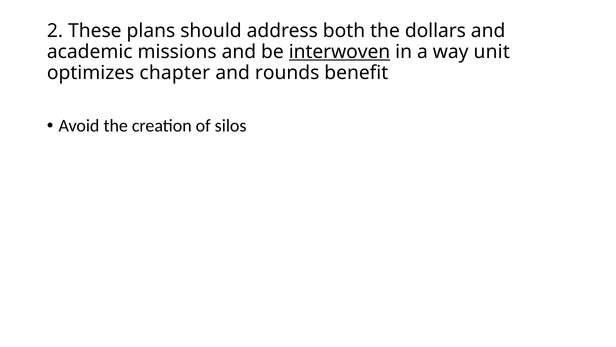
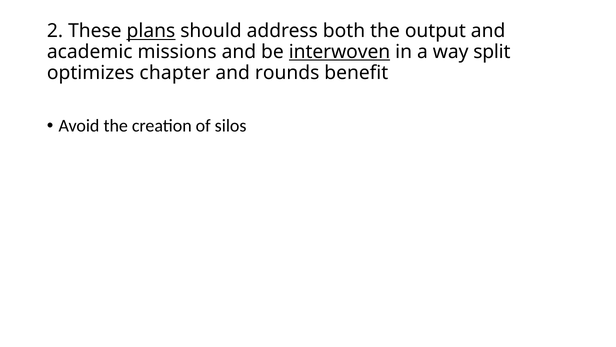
plans underline: none -> present
dollars: dollars -> output
unit: unit -> split
